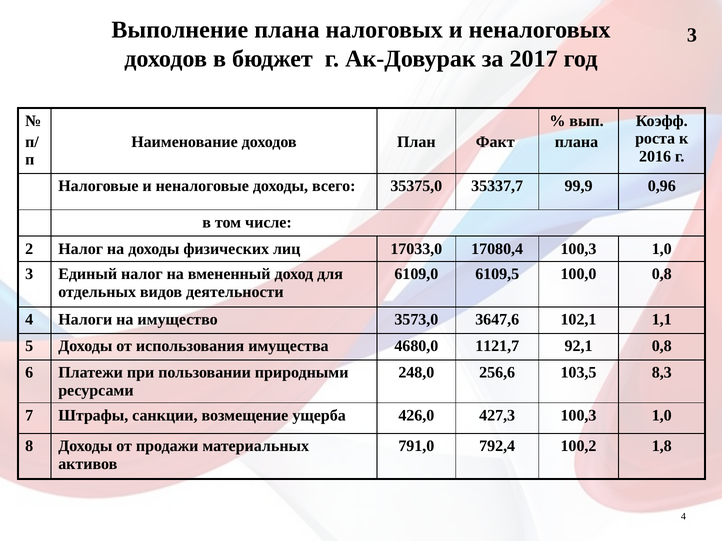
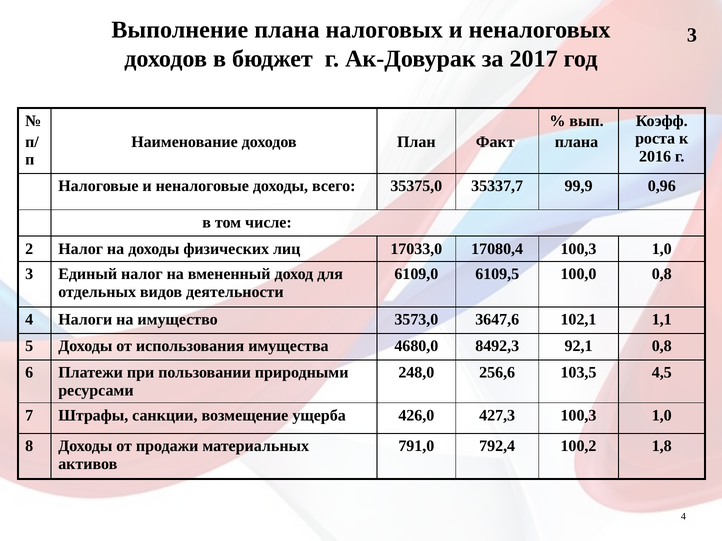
1121,7: 1121,7 -> 8492,3
8,3: 8,3 -> 4,5
